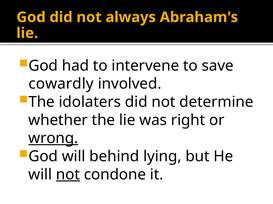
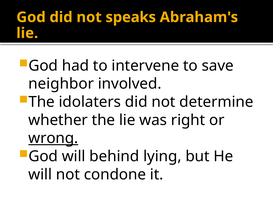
always: always -> speaks
cowardly: cowardly -> neighbor
not at (68, 175) underline: present -> none
